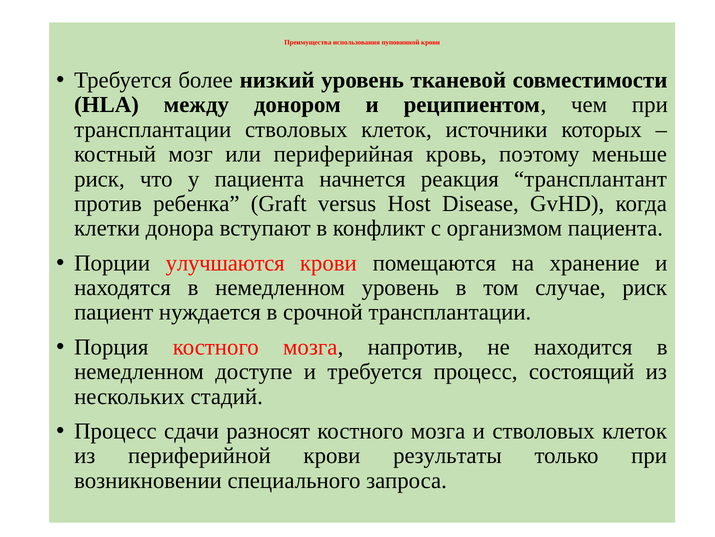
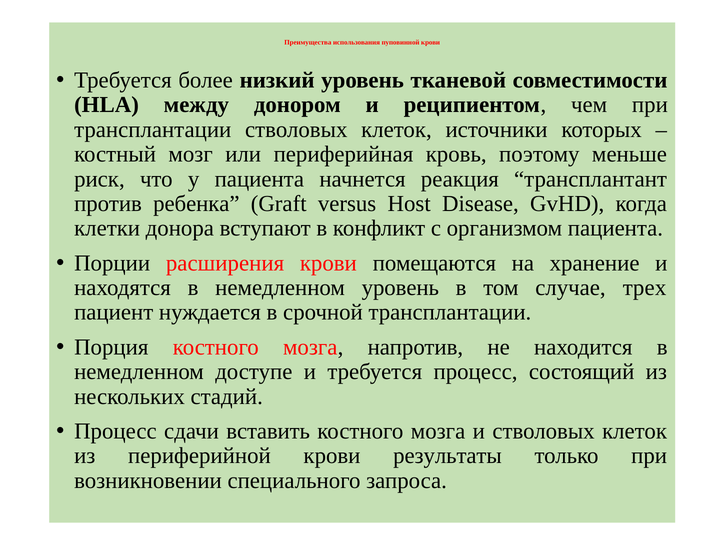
улучшаются: улучшаются -> расширения
случае риск: риск -> трех
разносят: разносят -> вставить
